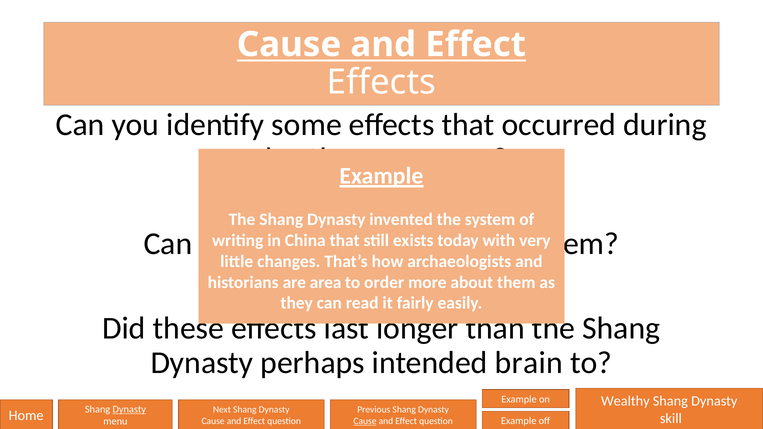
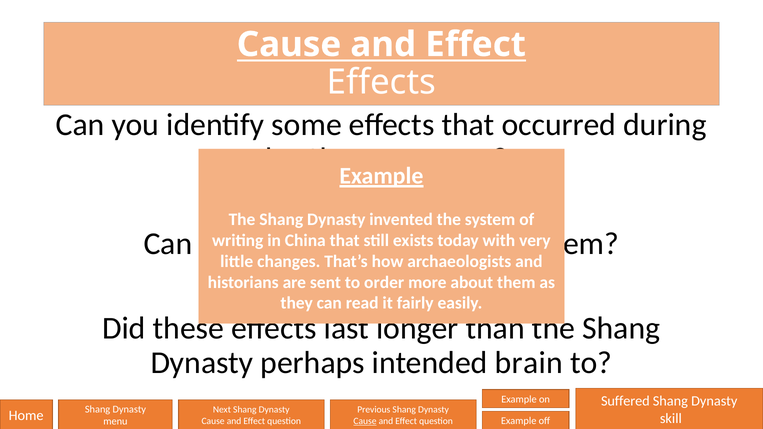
area: area -> sent
Wealthy: Wealthy -> Suffered
Dynasty at (129, 409) underline: present -> none
